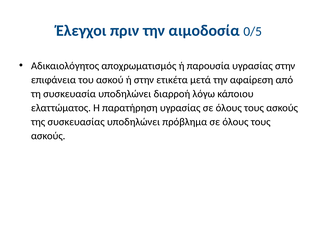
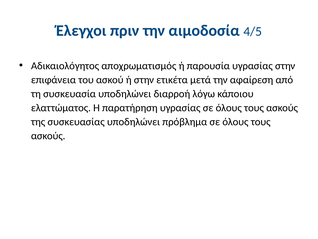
0/5: 0/5 -> 4/5
